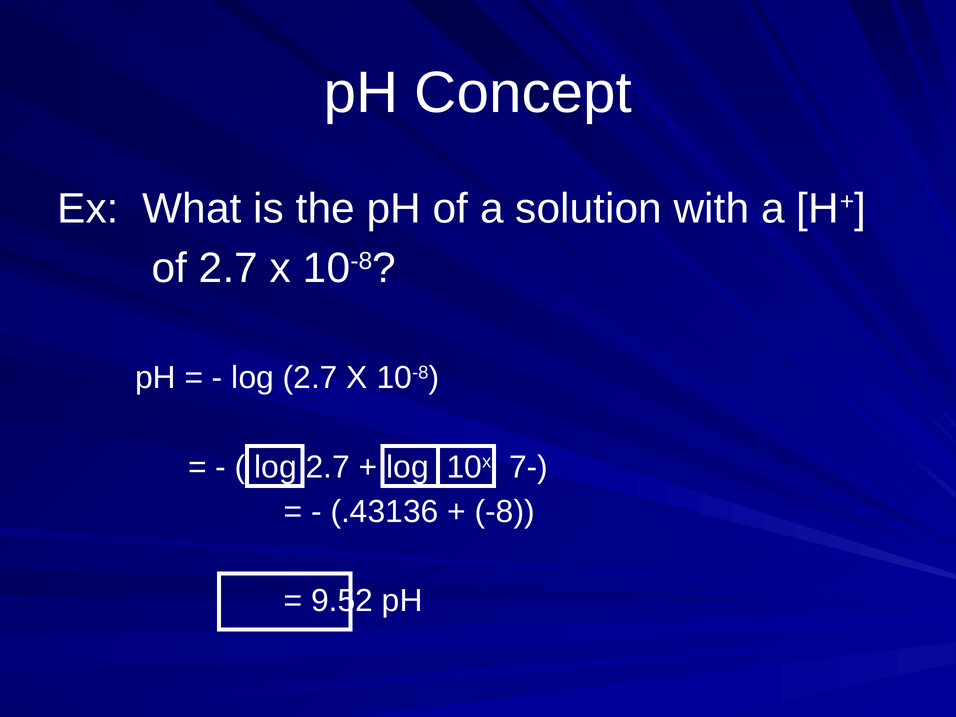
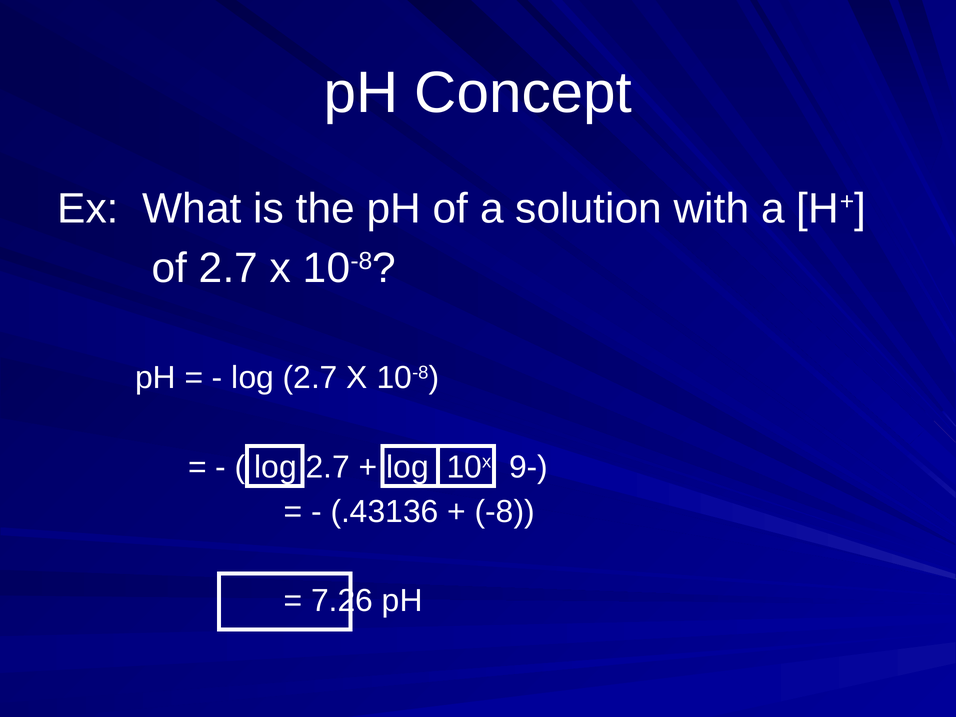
7-: 7- -> 9-
9.52: 9.52 -> 7.26
